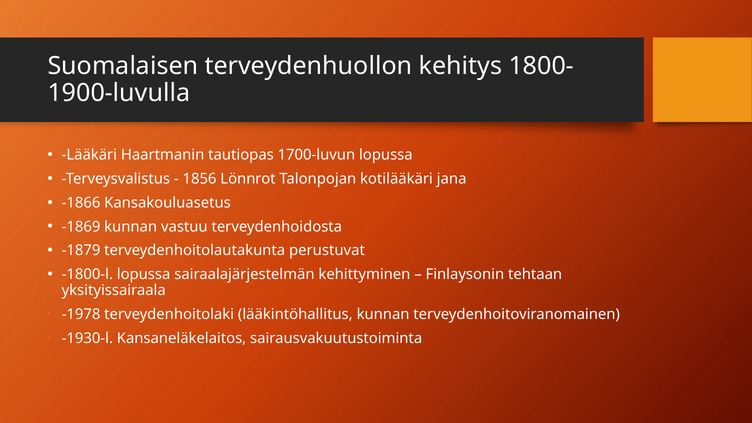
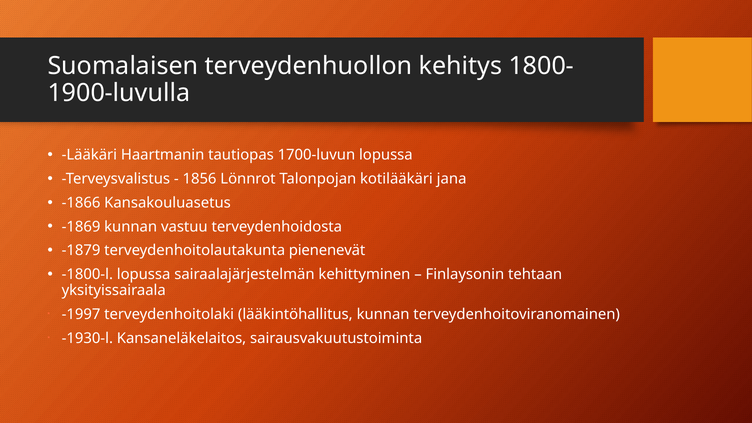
perustuvat: perustuvat -> pienenevät
-1978: -1978 -> -1997
